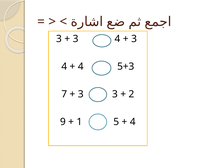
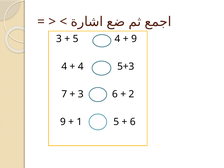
3 at (76, 39): 3 -> 5
3 at (134, 39): 3 -> 9
3 3: 3 -> 6
4 at (133, 122): 4 -> 6
